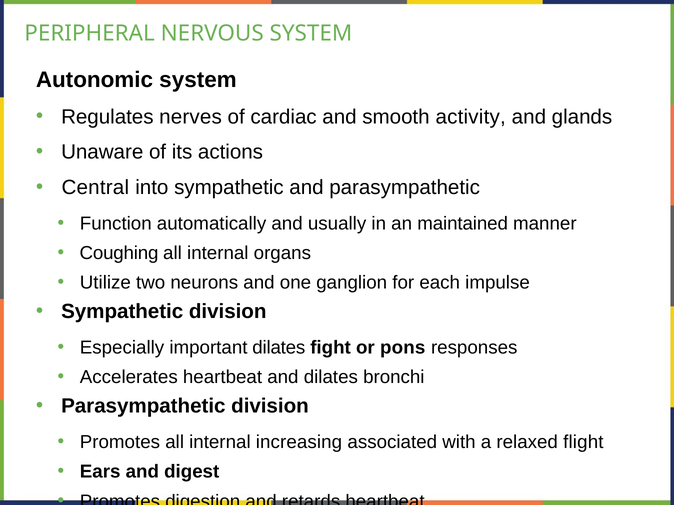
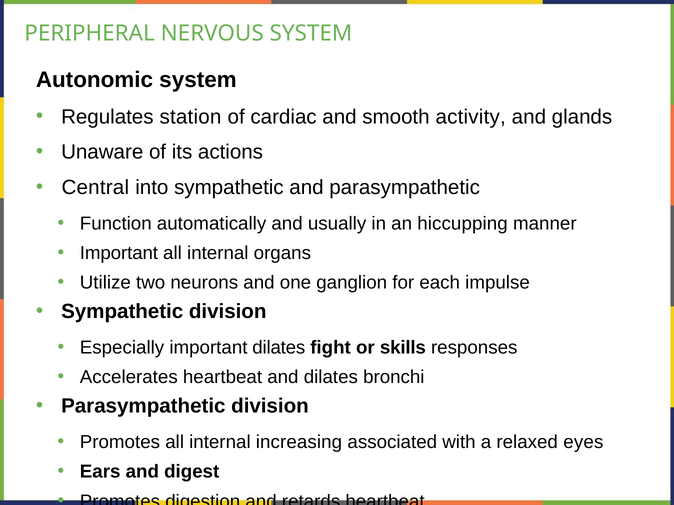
nerves: nerves -> station
maintained: maintained -> hiccupping
Coughing at (119, 253): Coughing -> Important
pons: pons -> skills
flight: flight -> eyes
